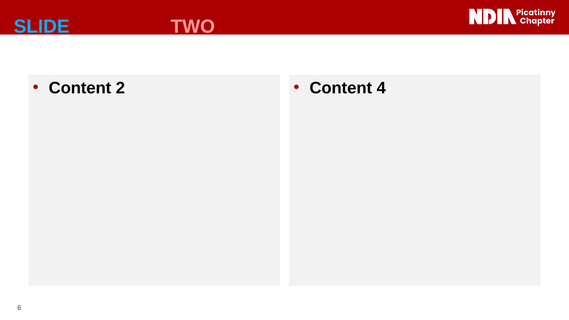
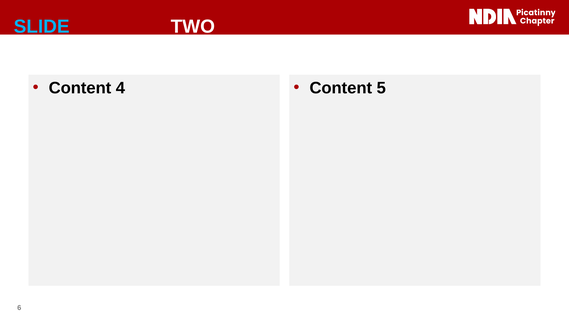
TWO colour: pink -> white
2: 2 -> 4
4: 4 -> 5
